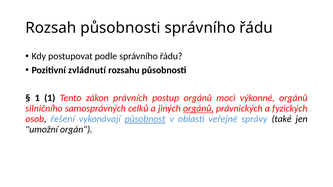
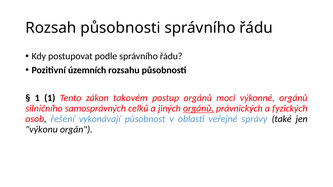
zvládnutí: zvládnutí -> územních
právních: právních -> takovém
působnost underline: present -> none
umožní: umožní -> výkonu
